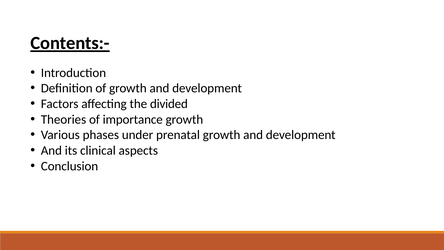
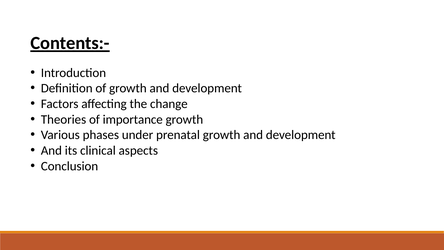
divided: divided -> change
